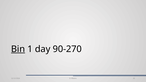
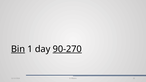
90-270 underline: none -> present
